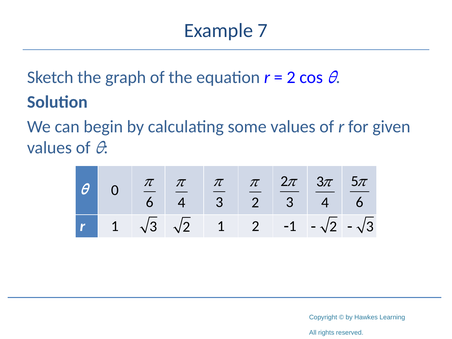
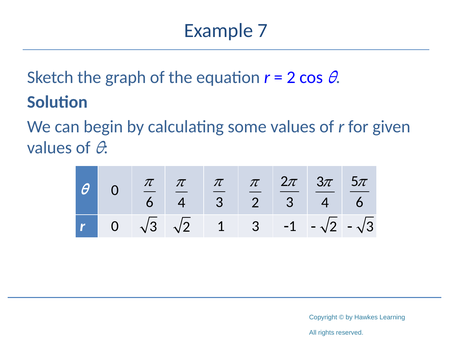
r 1: 1 -> 0
1 2: 2 -> 3
